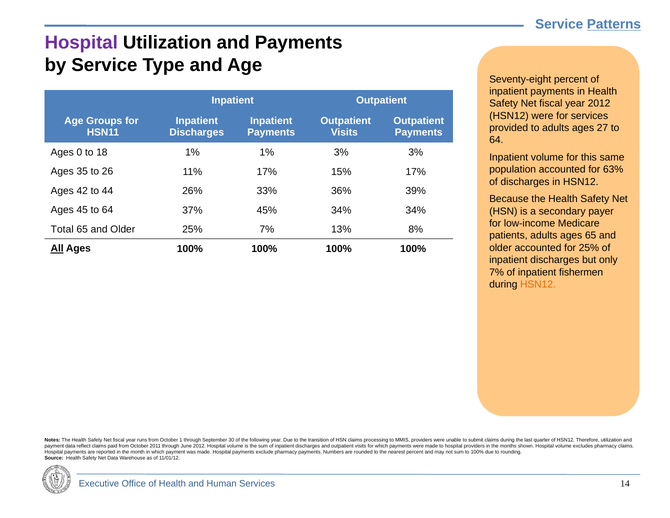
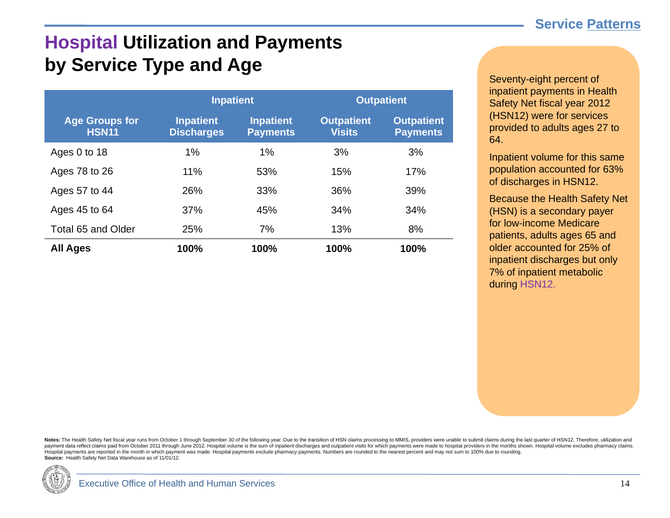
35: 35 -> 78
11% 17%: 17% -> 53%
42: 42 -> 57
All underline: present -> none
fishermen: fishermen -> metabolic
HSN12 at (538, 284) colour: orange -> purple
